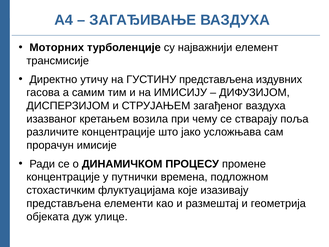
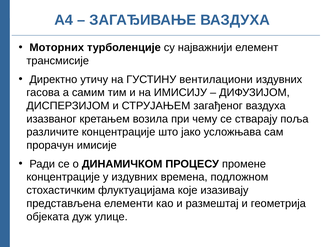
ГУСТИНУ представљена: представљена -> вентилациони
у путнички: путнички -> издувних
